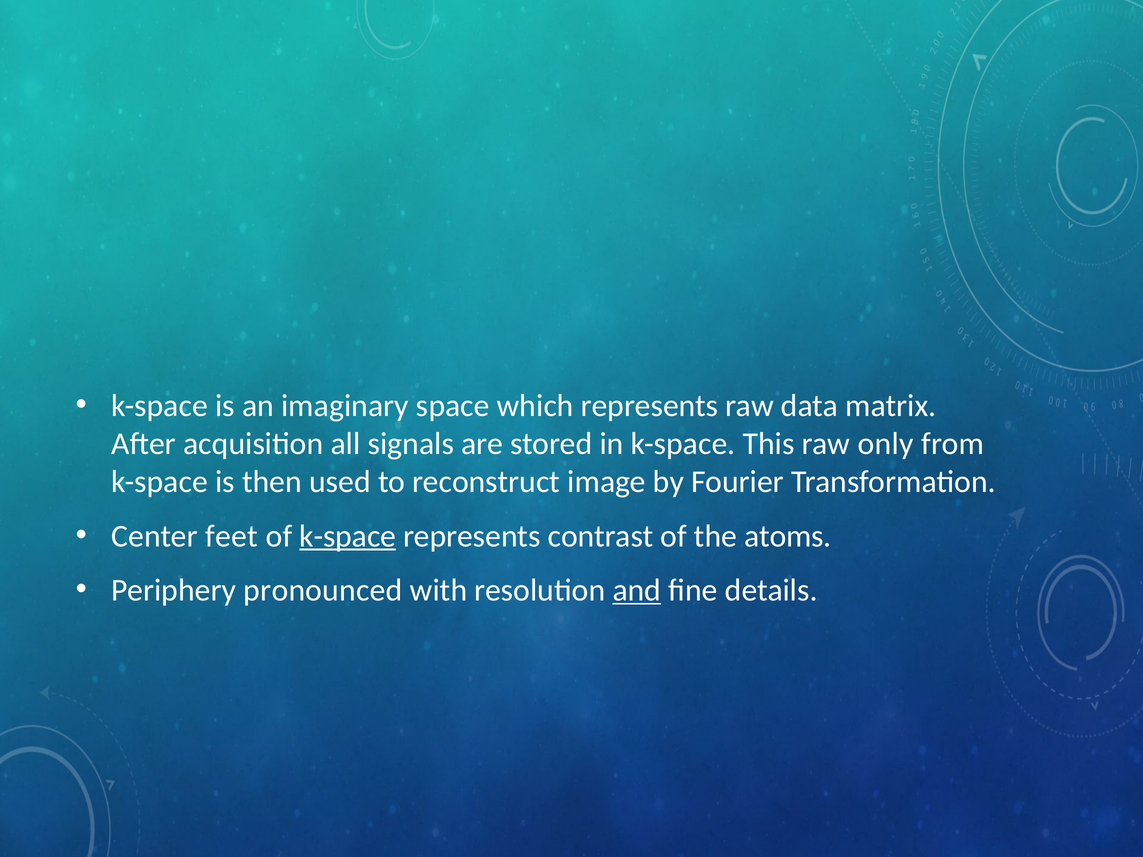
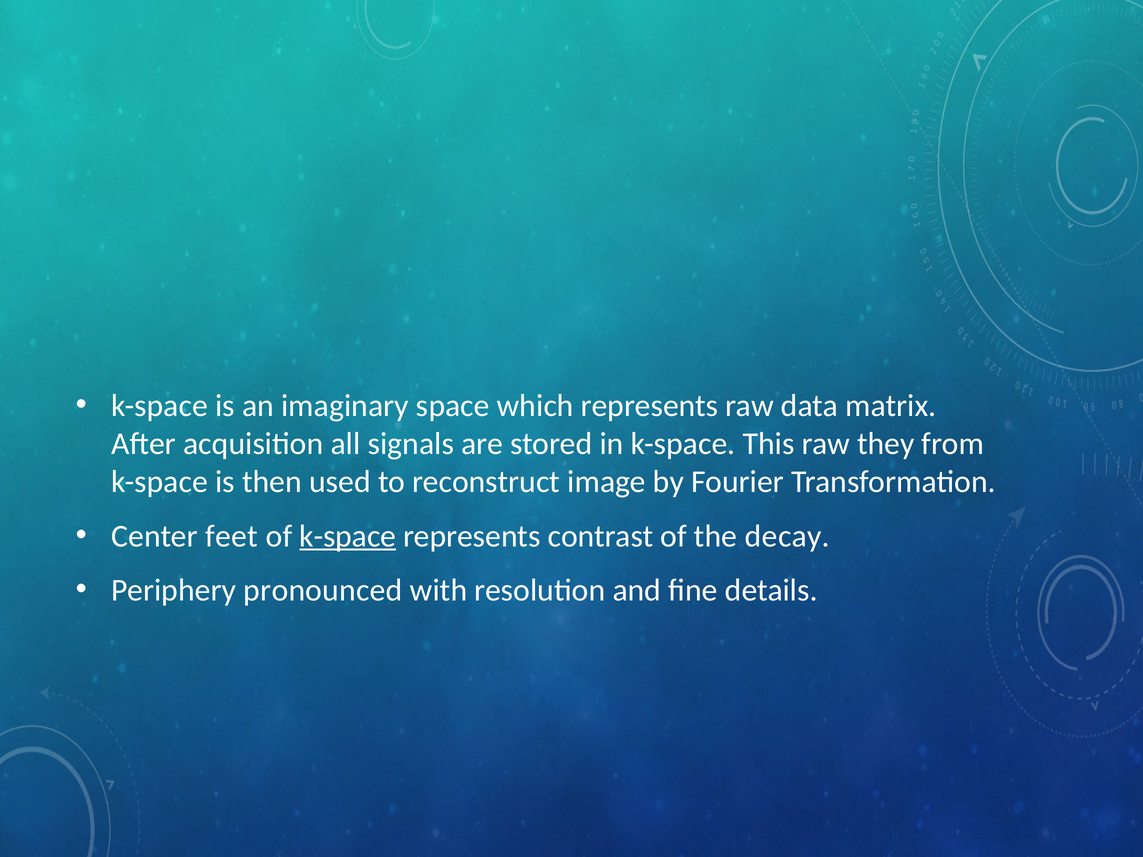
only: only -> they
atoms: atoms -> decay
and underline: present -> none
